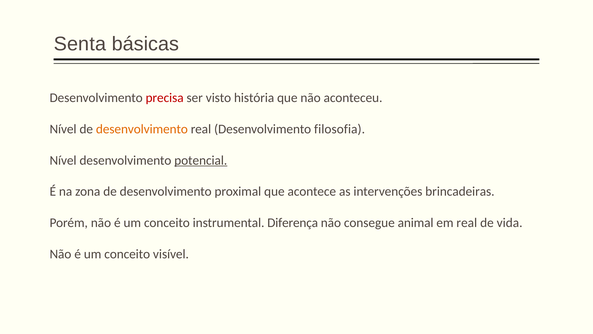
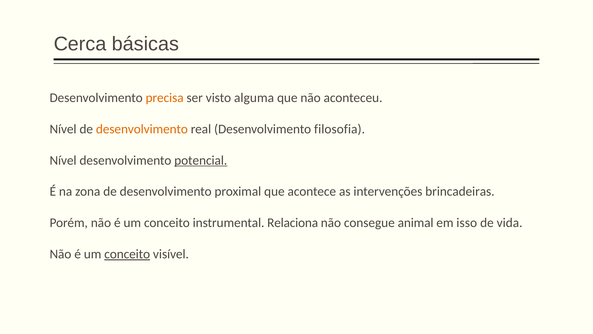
Senta: Senta -> Cerca
precisa colour: red -> orange
história: história -> alguma
Diferença: Diferença -> Relaciona
em real: real -> isso
conceito at (127, 254) underline: none -> present
